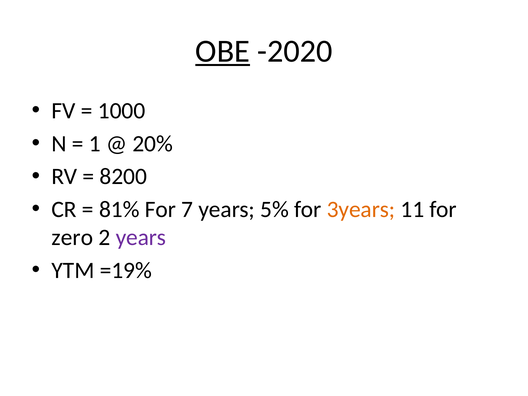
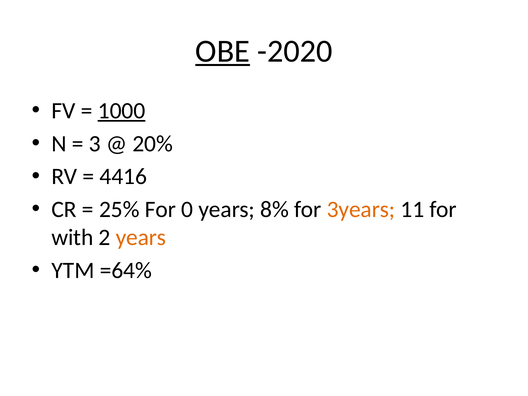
1000 underline: none -> present
1: 1 -> 3
8200: 8200 -> 4416
81%: 81% -> 25%
7: 7 -> 0
5%: 5% -> 8%
zero: zero -> with
years at (141, 238) colour: purple -> orange
=19%: =19% -> =64%
